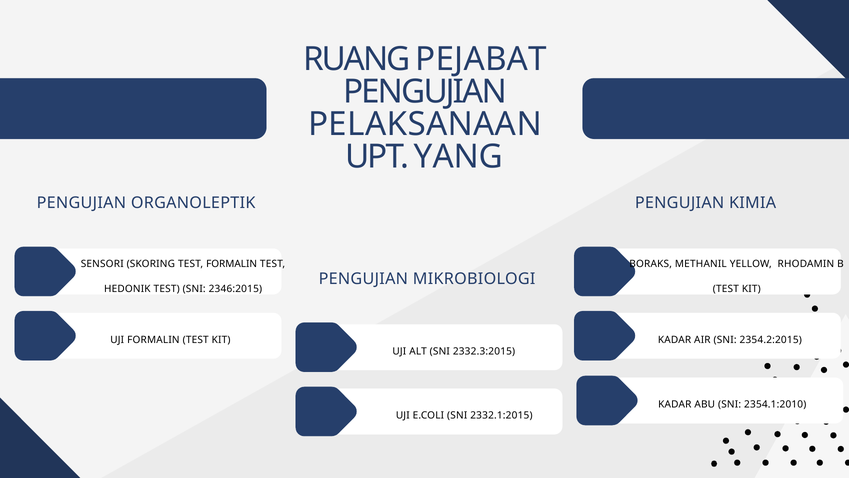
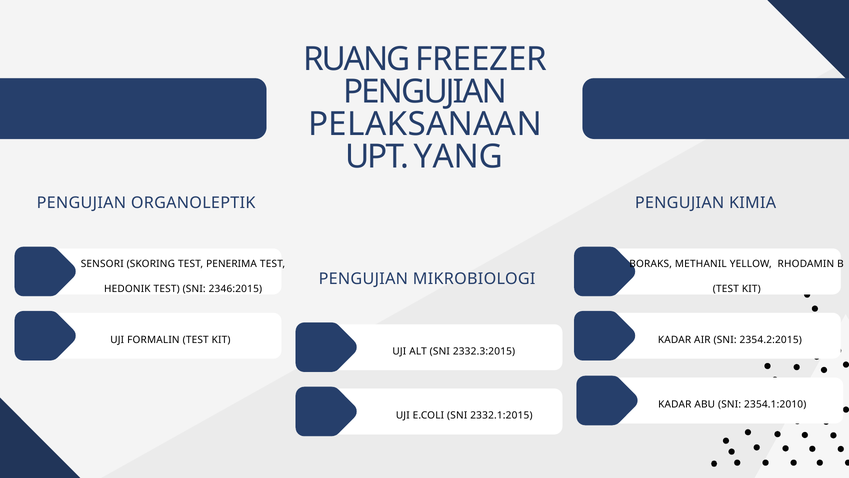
PEJABAT: PEJABAT -> FREEZER
TEST FORMALIN: FORMALIN -> PENERIMA
